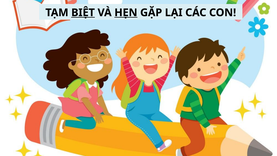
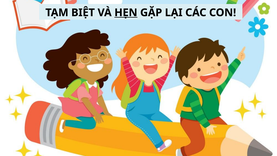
BIỆT underline: present -> none
